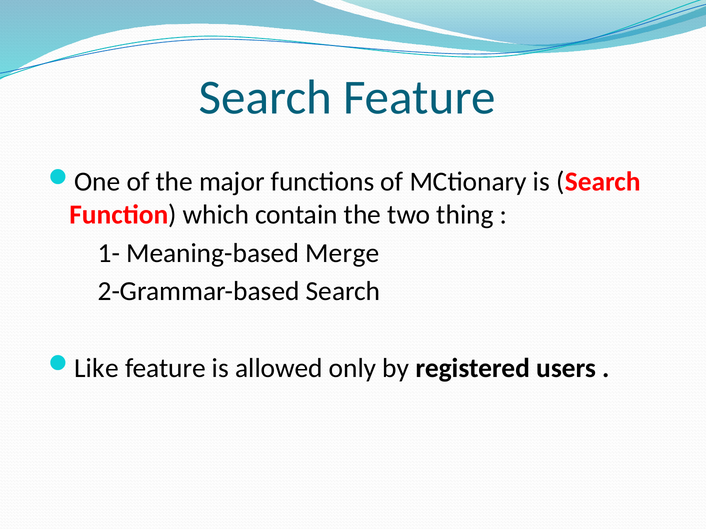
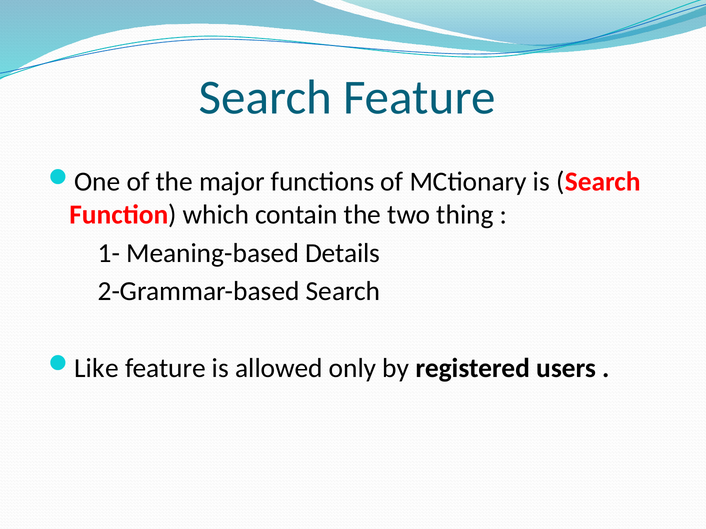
Merge: Merge -> Details
